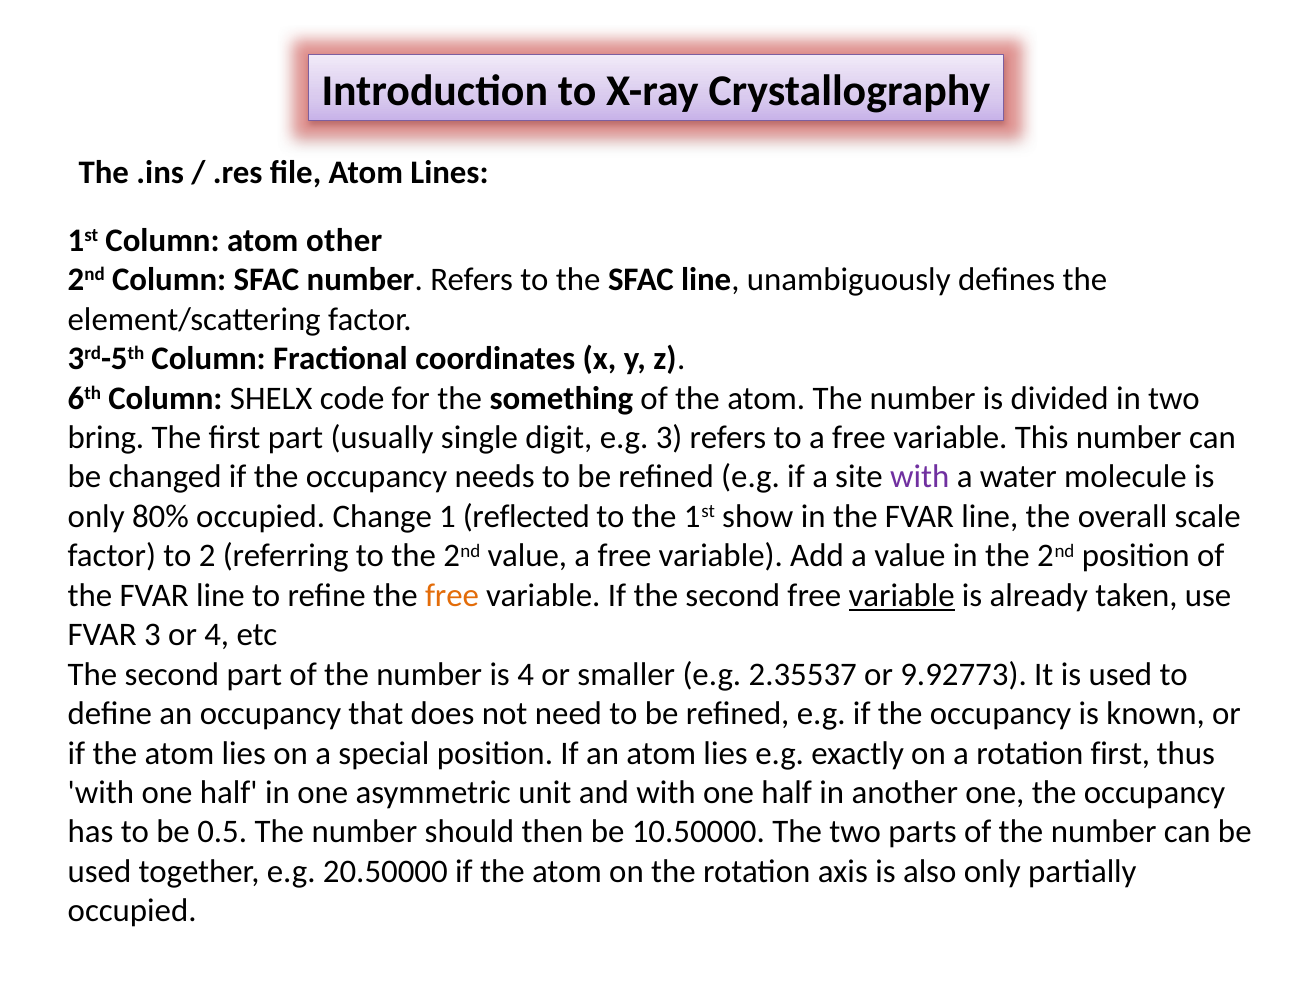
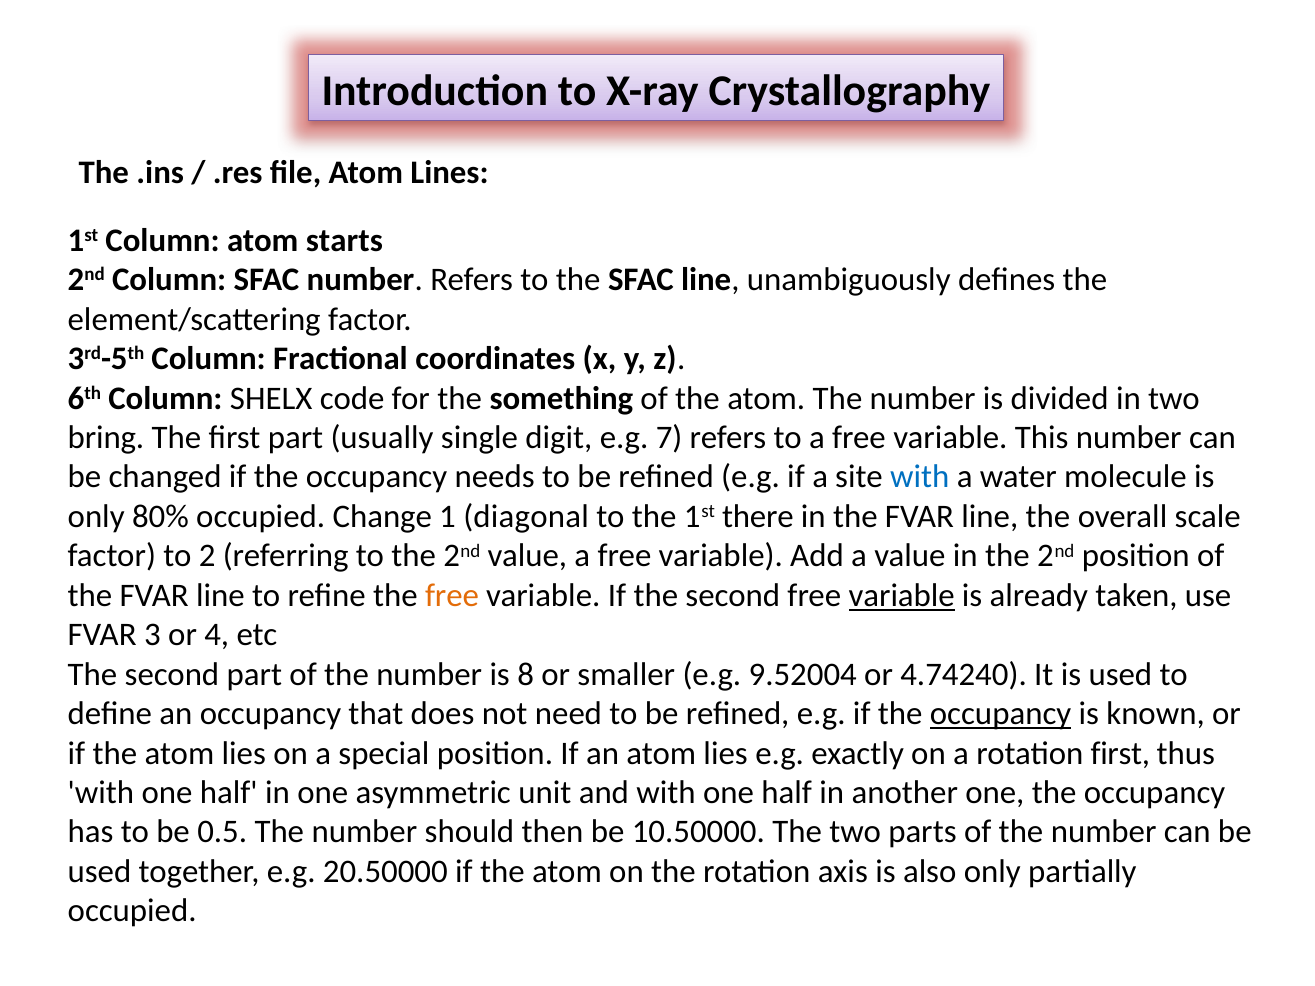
other: other -> starts
e.g 3: 3 -> 7
with at (920, 477) colour: purple -> blue
reflected: reflected -> diagonal
show: show -> there
is 4: 4 -> 8
2.35537: 2.35537 -> 9.52004
9.92773: 9.92773 -> 4.74240
occupancy at (1001, 714) underline: none -> present
